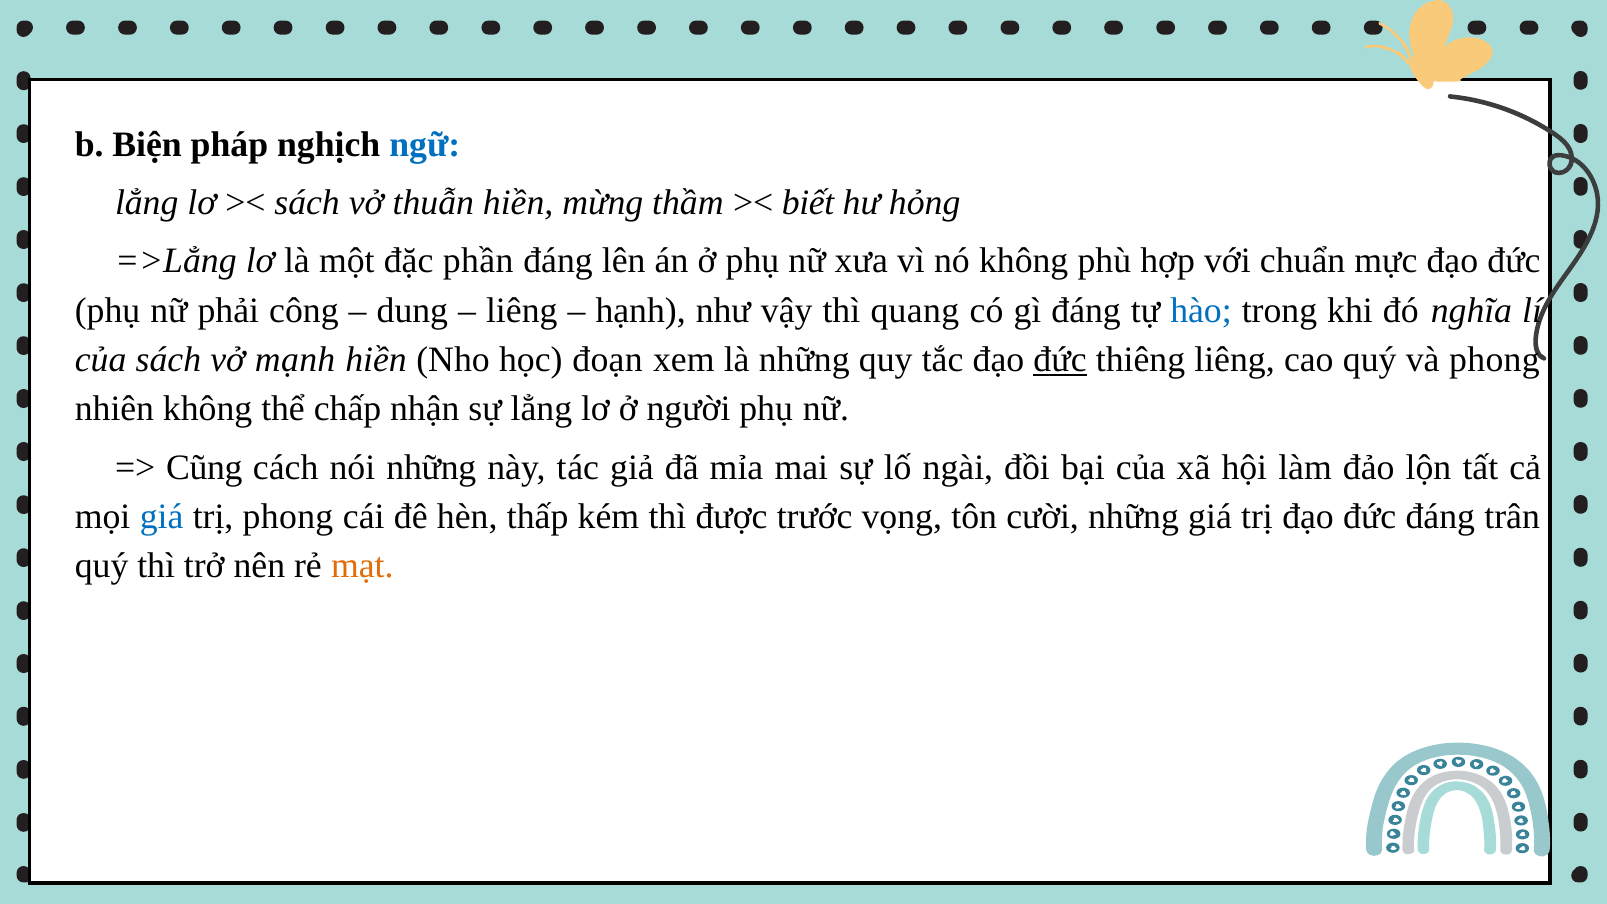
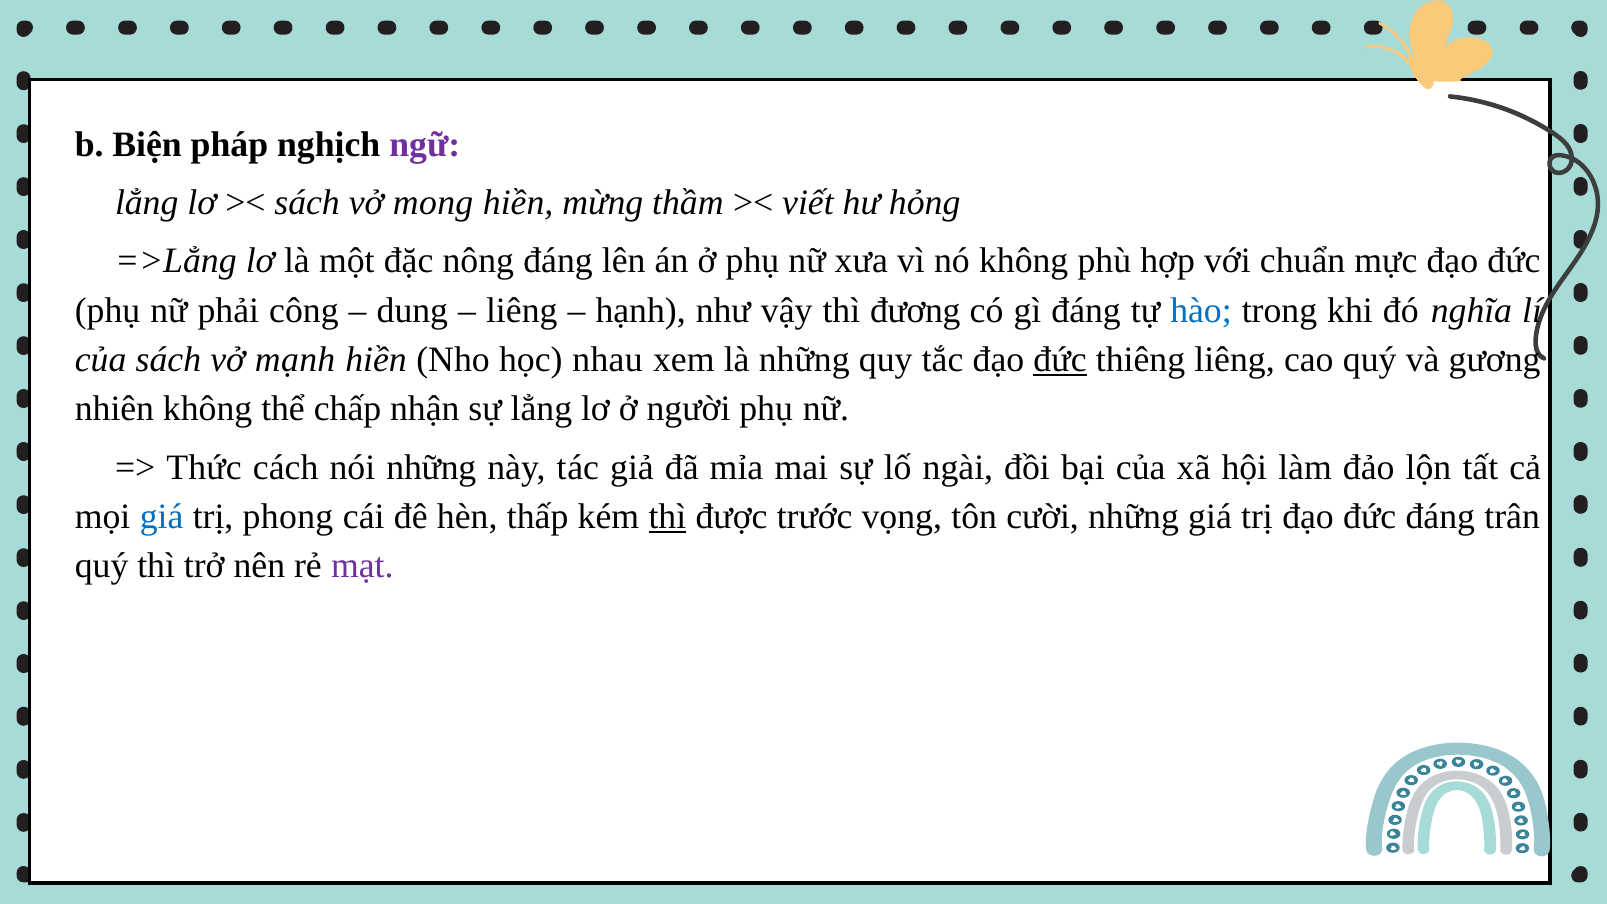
ngữ colour: blue -> purple
thuẫn: thuẫn -> mong
biết: biết -> viết
phần: phần -> nông
quang: quang -> đương
đoạn: đoạn -> nhau
và phong: phong -> gương
Cũng: Cũng -> Thức
thì at (667, 517) underline: none -> present
mạt colour: orange -> purple
